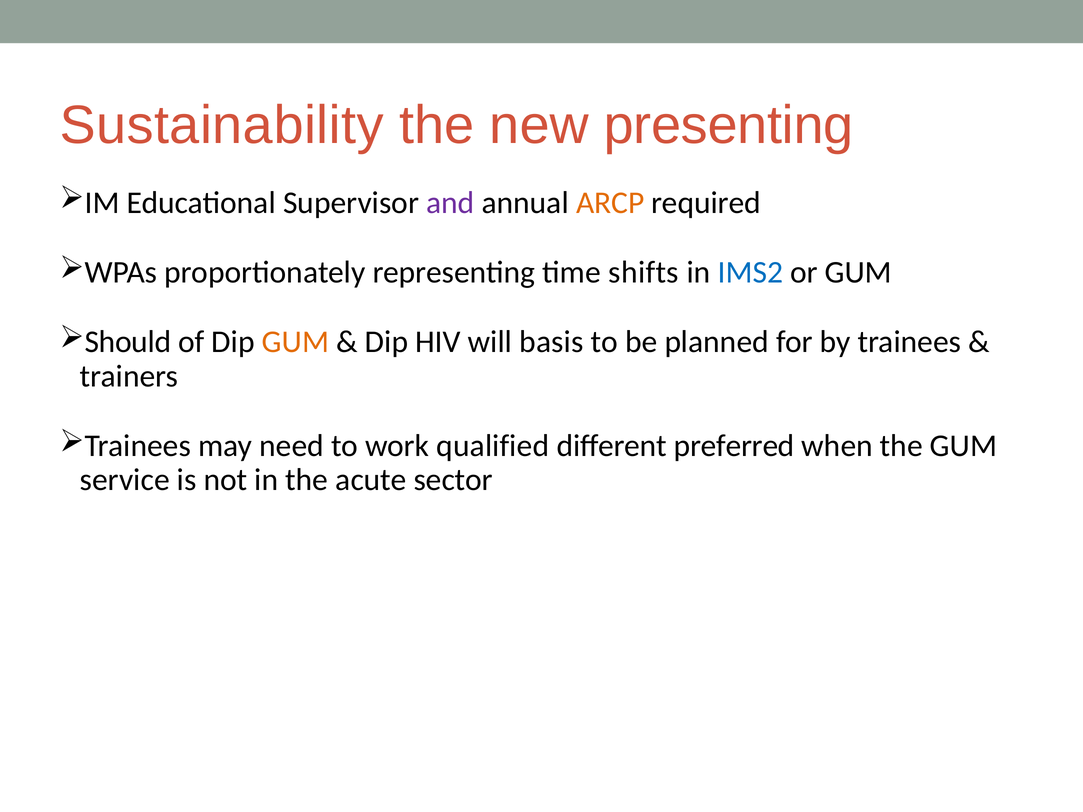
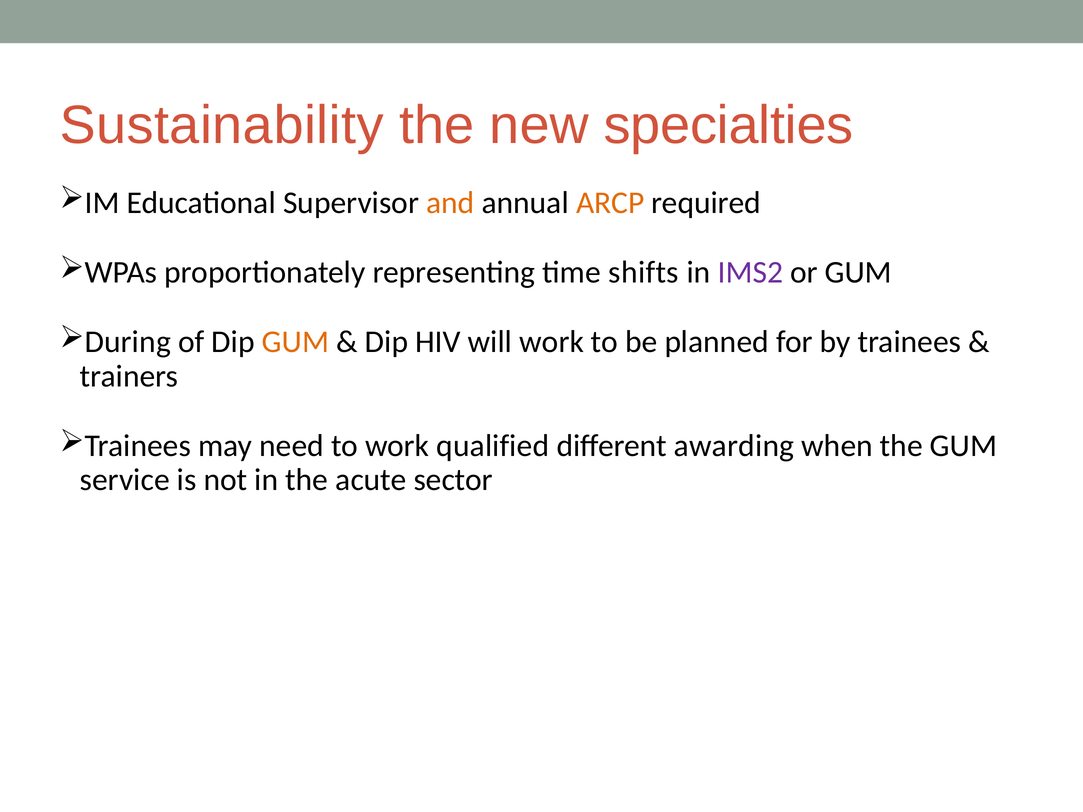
presenting: presenting -> specialties
and colour: purple -> orange
IMS2 colour: blue -> purple
Should: Should -> During
will basis: basis -> work
preferred: preferred -> awarding
